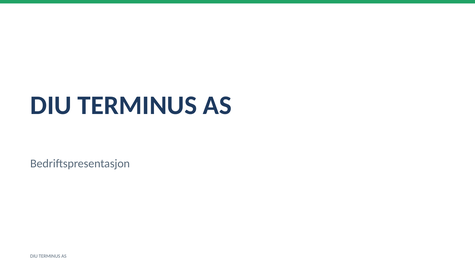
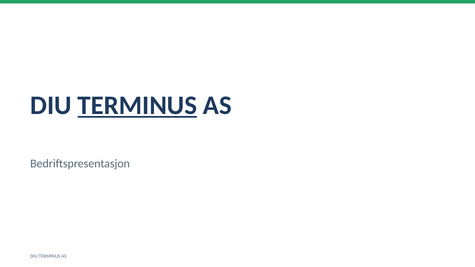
TERMINUS at (137, 105) underline: none -> present
